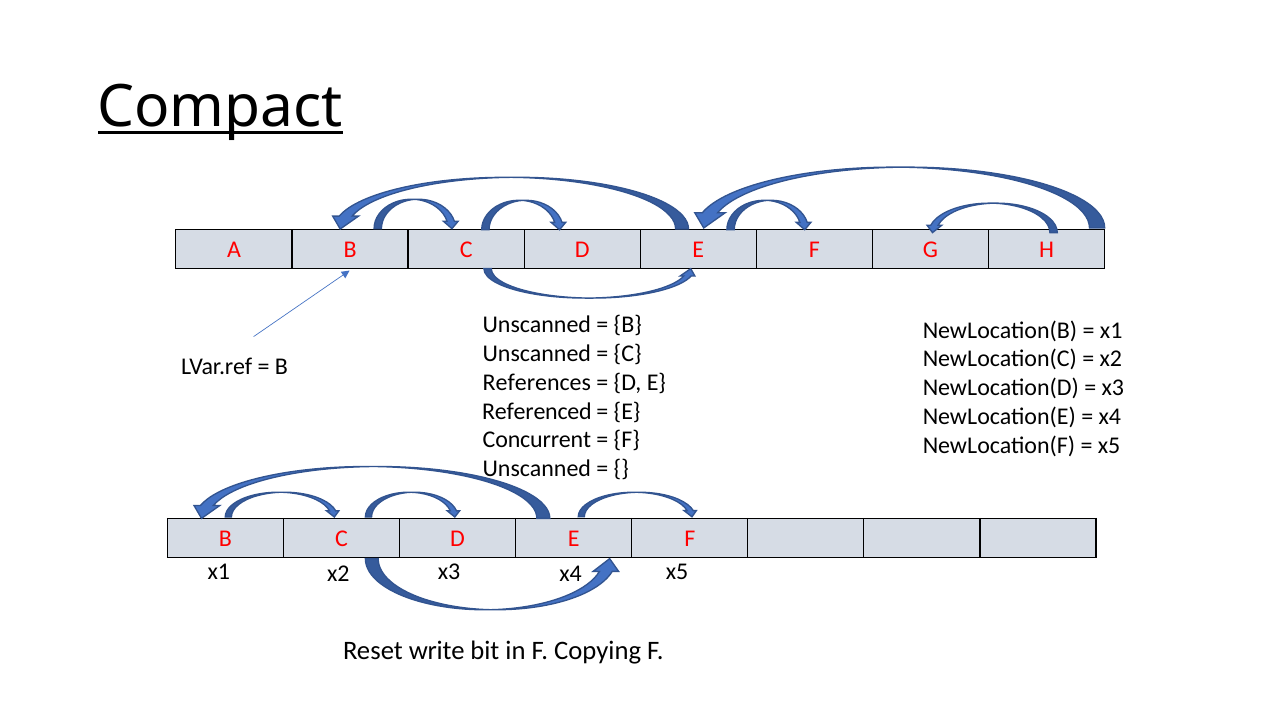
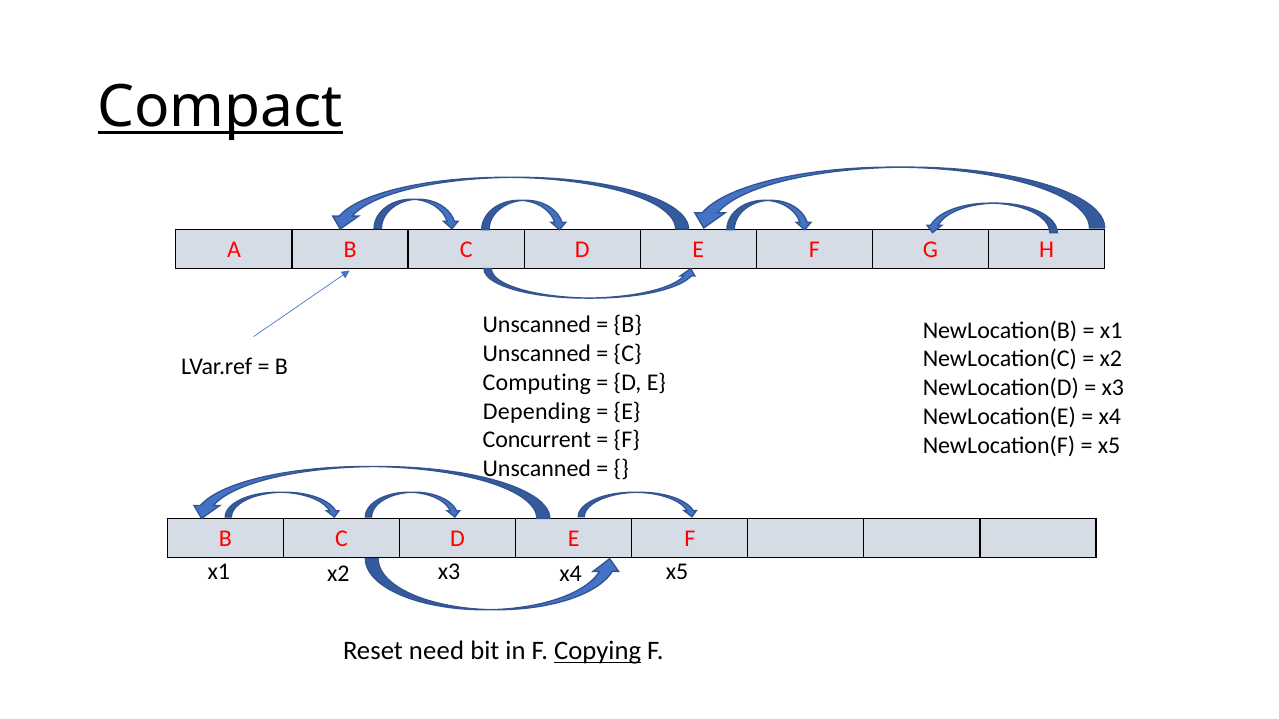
References: References -> Computing
Referenced: Referenced -> Depending
write: write -> need
Copying underline: none -> present
